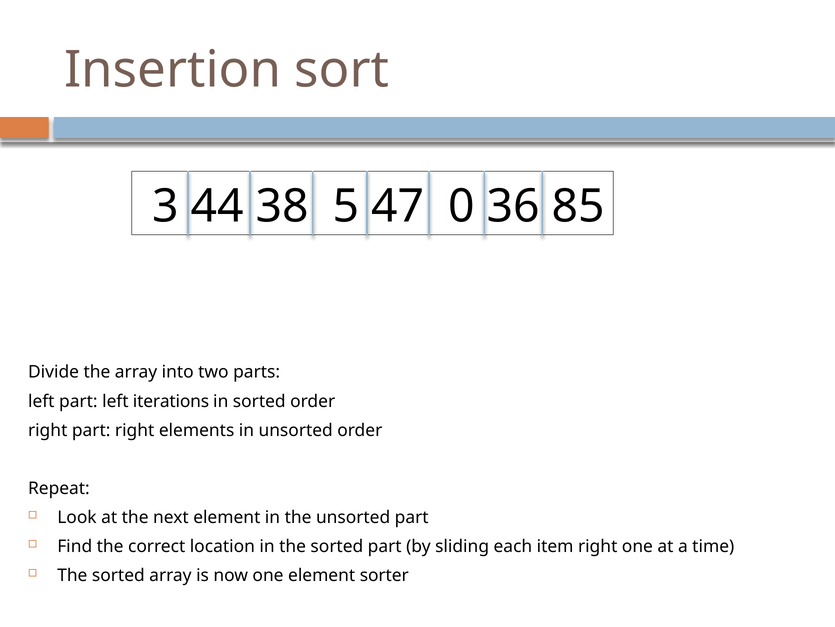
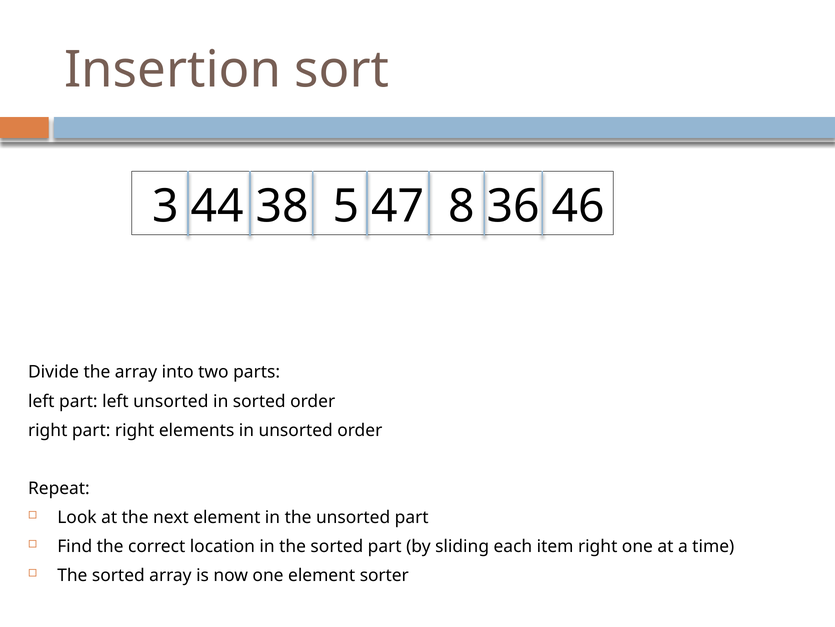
0: 0 -> 8
85: 85 -> 46
left iterations: iterations -> unsorted
